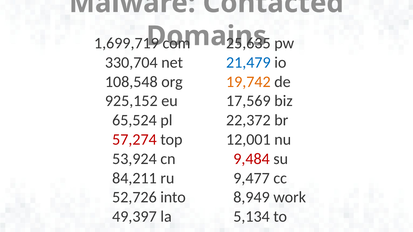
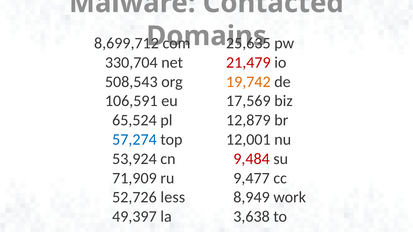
1,699,719: 1,699,719 -> 8,699,712
21,479 colour: blue -> red
108,548: 108,548 -> 508,543
925,152: 925,152 -> 106,591
22,372: 22,372 -> 12,879
57,274 colour: red -> blue
84,211: 84,211 -> 71,909
into: into -> less
5,134: 5,134 -> 3,638
